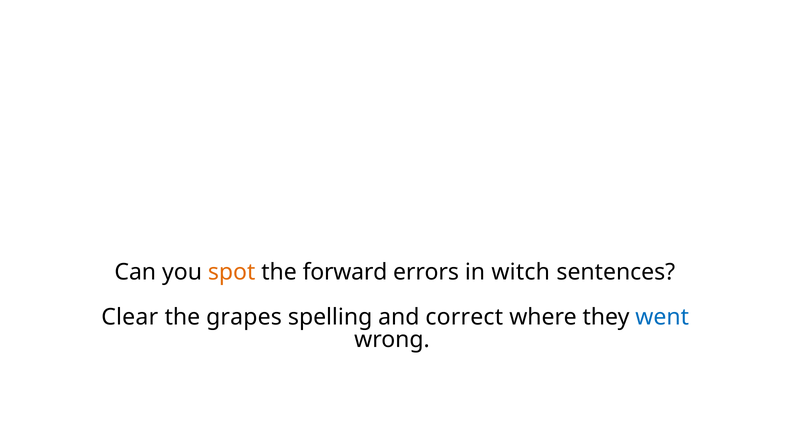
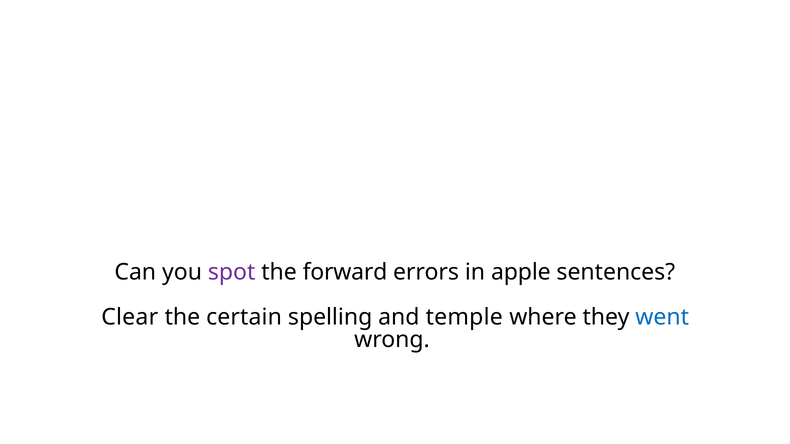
spot colour: orange -> purple
witch: witch -> apple
grapes: grapes -> certain
correct: correct -> temple
